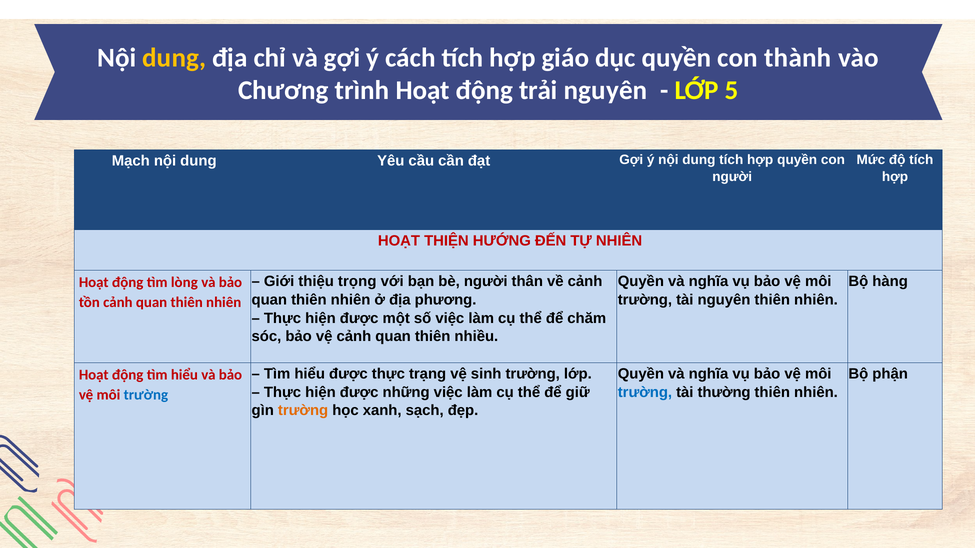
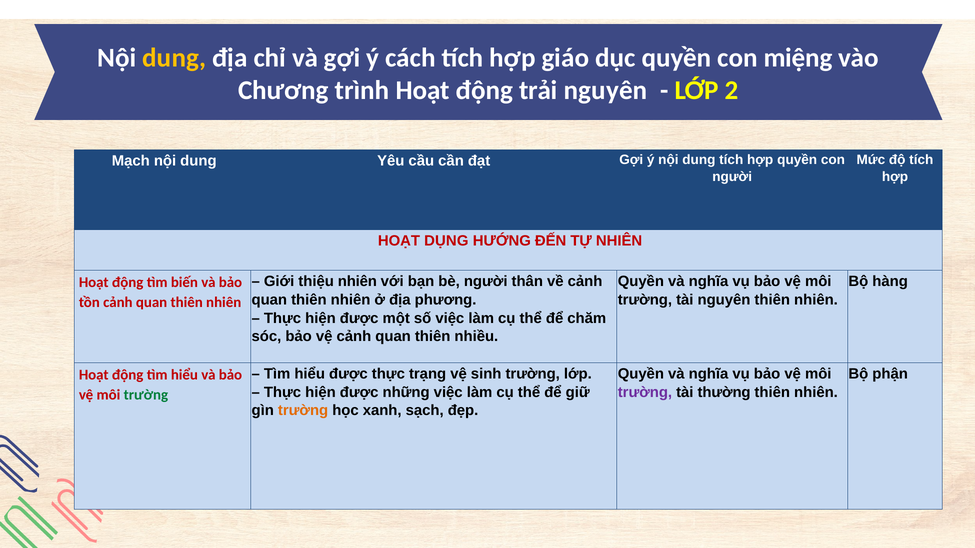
thành: thành -> miệng
5: 5 -> 2
THIỆN: THIỆN -> DỤNG
thiệu trọng: trọng -> nhiên
lòng: lòng -> biến
trường at (645, 393) colour: blue -> purple
trường at (146, 395) colour: blue -> green
